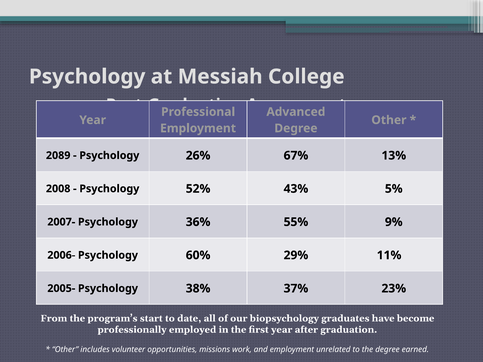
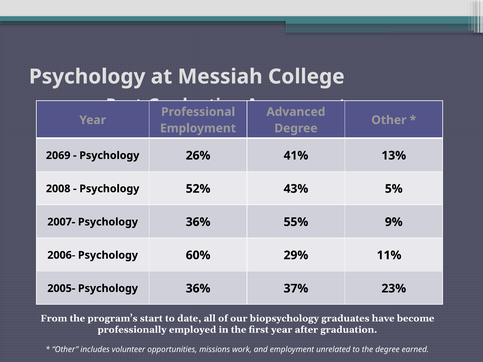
2089: 2089 -> 2069
67%: 67% -> 41%
2005- Psychology 38%: 38% -> 36%
